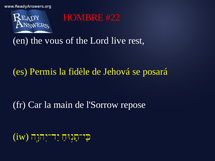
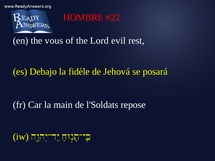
live: live -> evil
Permis: Permis -> Debajo
l'Sorrow: l'Sorrow -> l'Soldats
